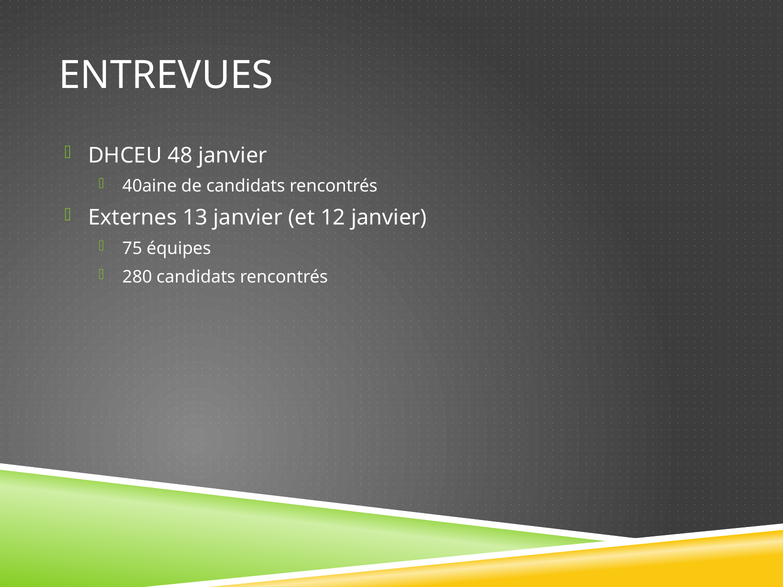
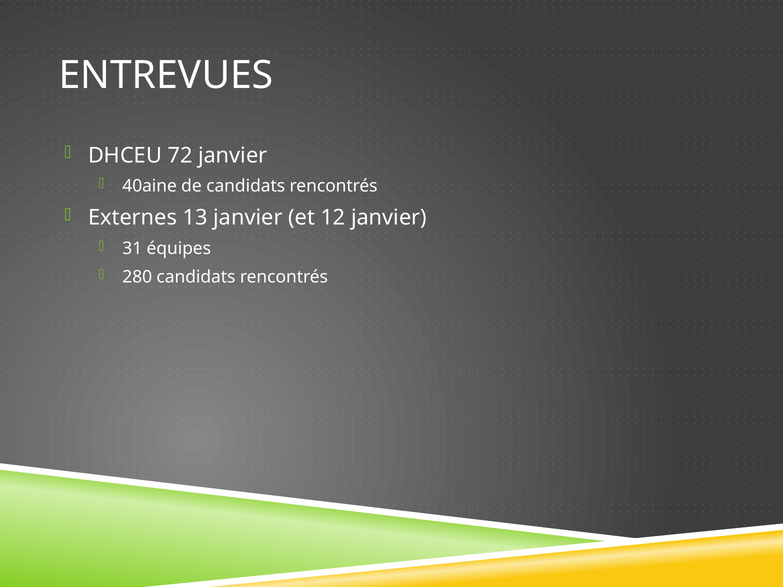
48: 48 -> 72
75: 75 -> 31
